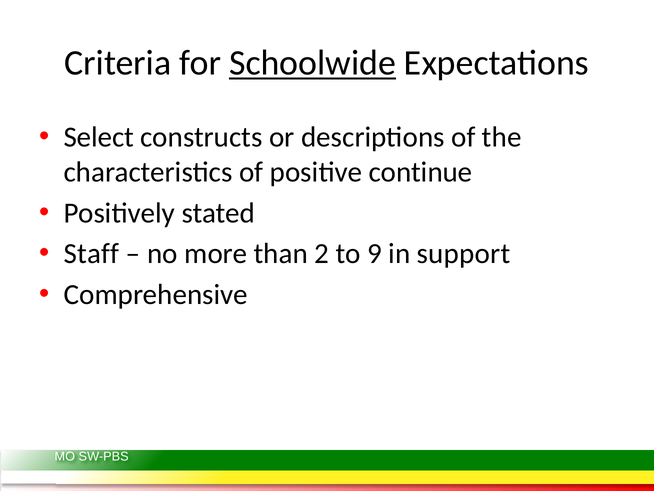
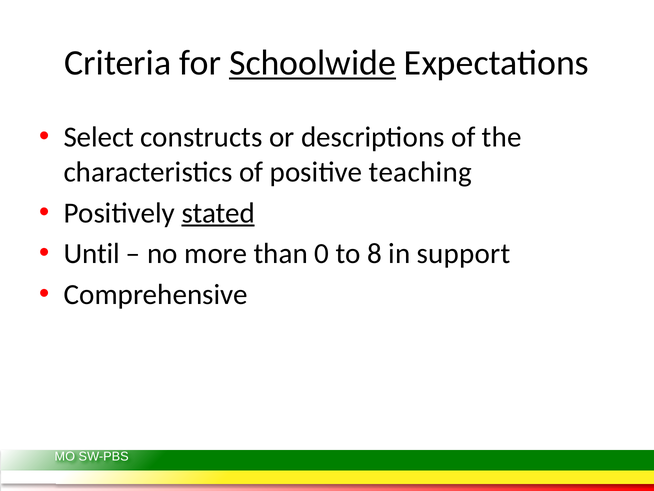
continue: continue -> teaching
stated underline: none -> present
Staff: Staff -> Until
2: 2 -> 0
9: 9 -> 8
